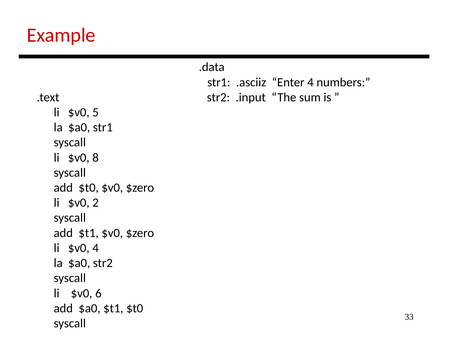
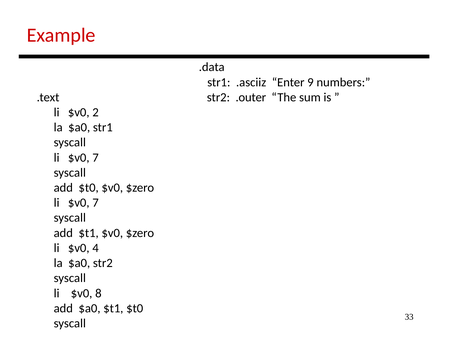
Enter 4: 4 -> 9
.input: .input -> .outer
5: 5 -> 2
8 at (96, 158): 8 -> 7
2 at (96, 203): 2 -> 7
6: 6 -> 8
